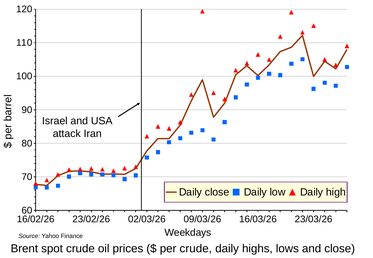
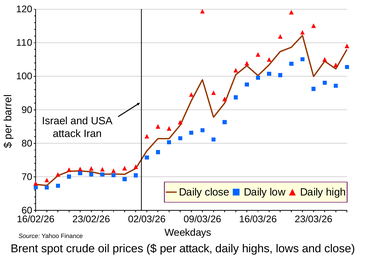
per crude: crude -> attack
